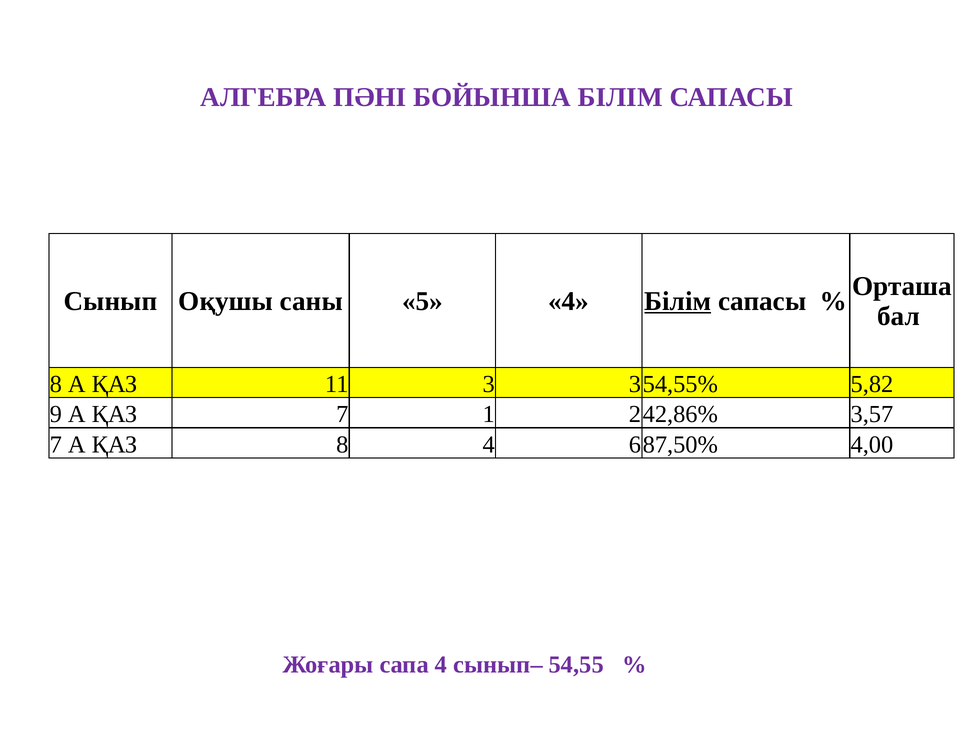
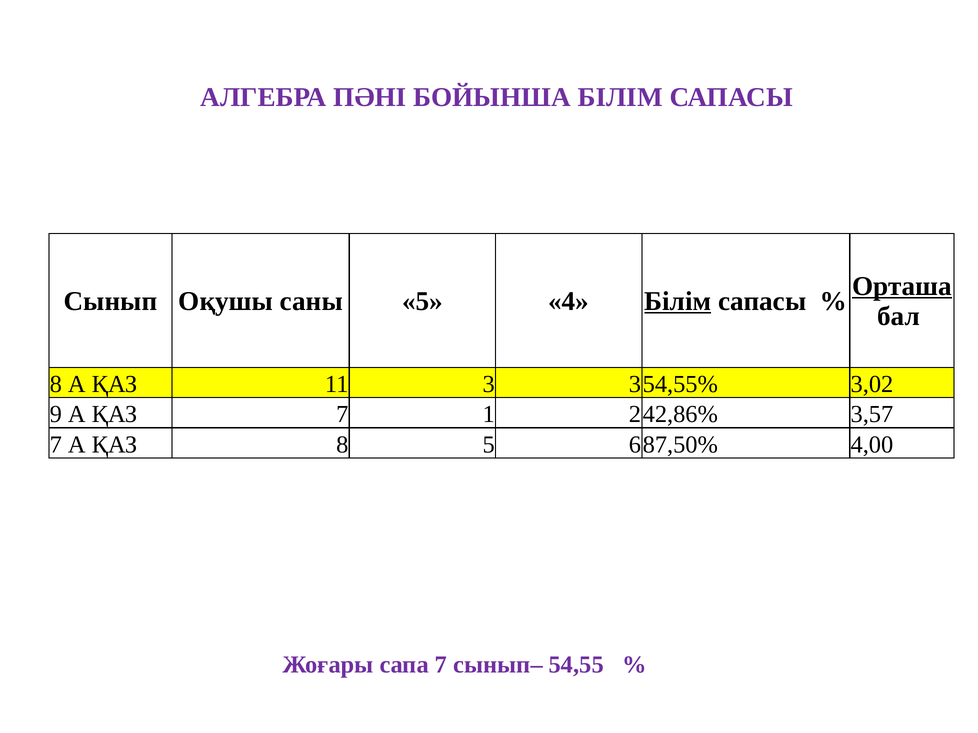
Орташа underline: none -> present
5,82: 5,82 -> 3,02
8 4: 4 -> 5
сапа 4: 4 -> 7
